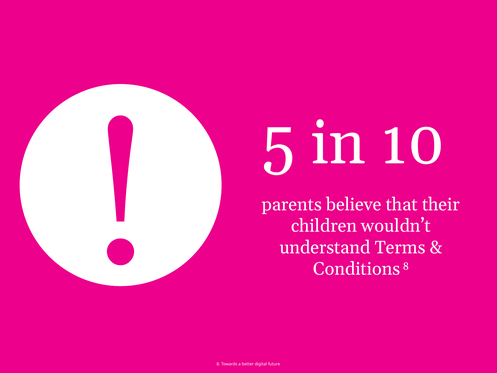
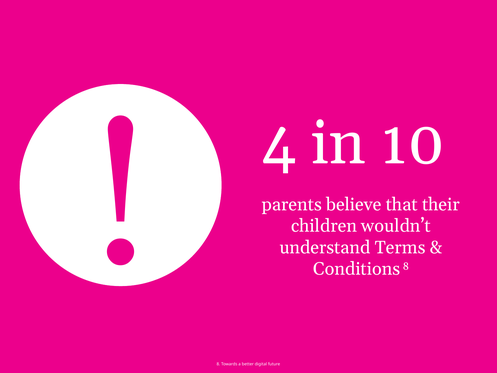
5: 5 -> 4
